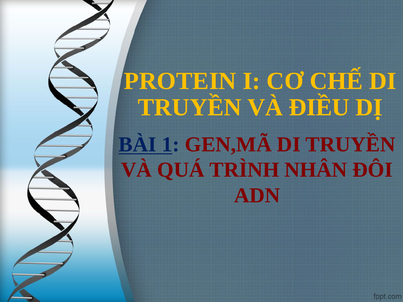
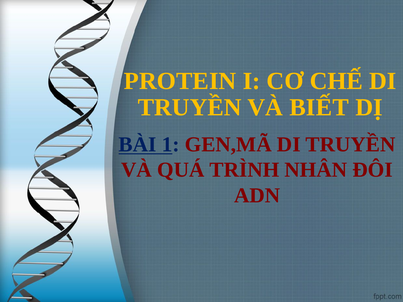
ĐIỀU: ĐIỀU -> BIẾT
